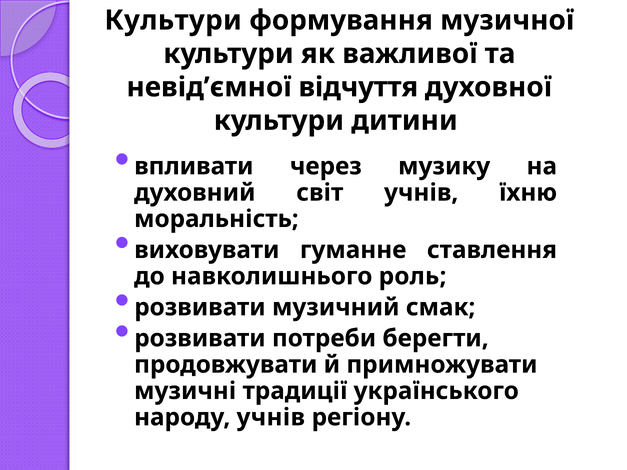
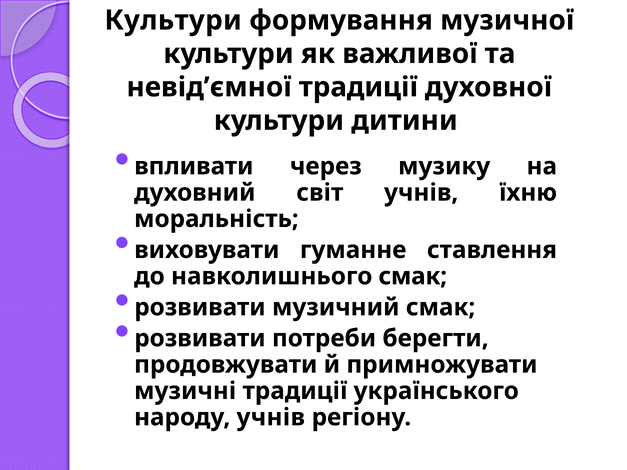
невід’ємної відчуття: відчуття -> традиції
навколишнього роль: роль -> смак
